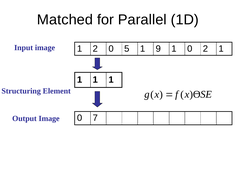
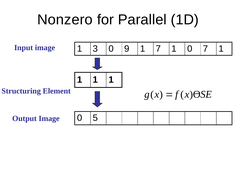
Matched: Matched -> Nonzero
1 2: 2 -> 3
5: 5 -> 9
1 9: 9 -> 7
0 2: 2 -> 7
7: 7 -> 5
